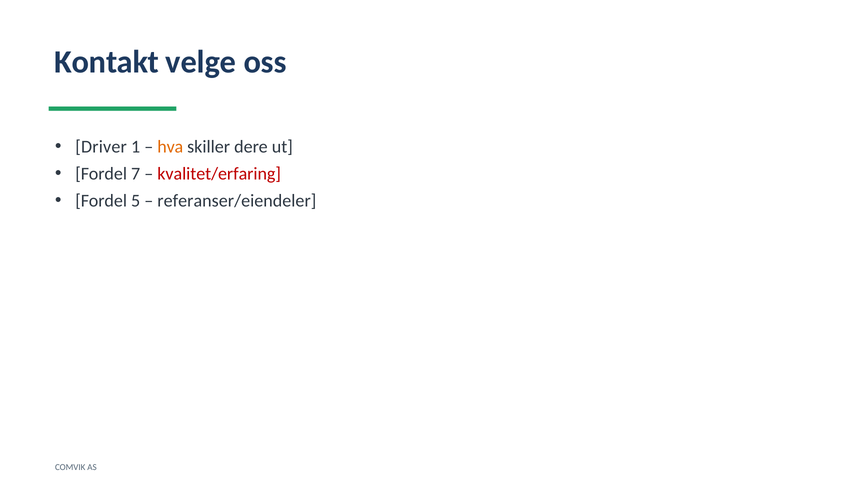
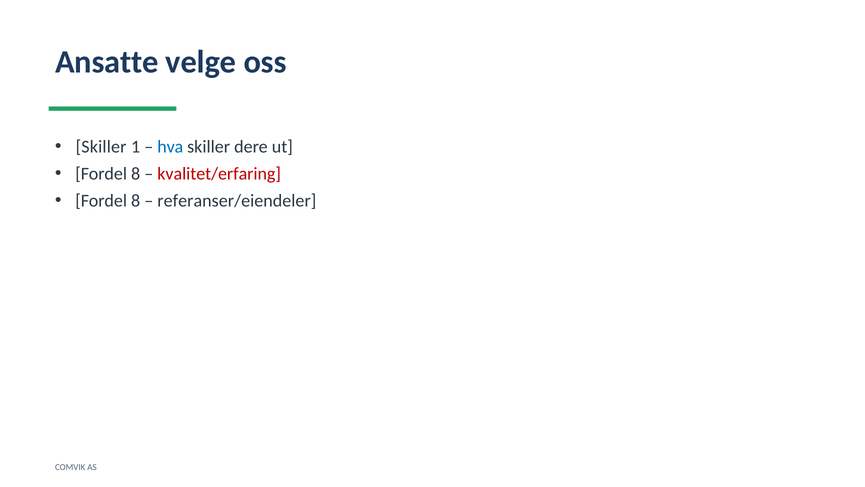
Kontakt: Kontakt -> Ansatte
Driver at (101, 147): Driver -> Skiller
hva colour: orange -> blue
7 at (136, 174): 7 -> 8
5 at (136, 201): 5 -> 8
